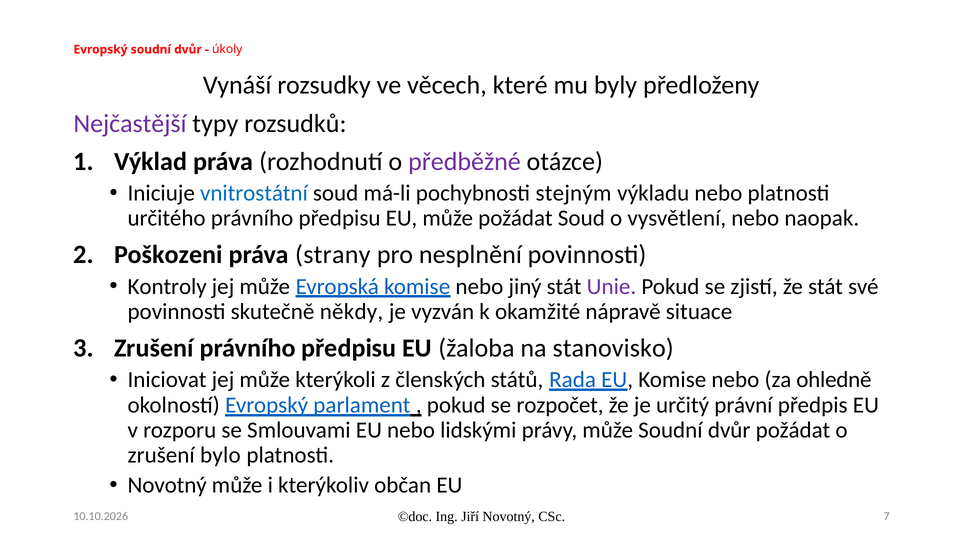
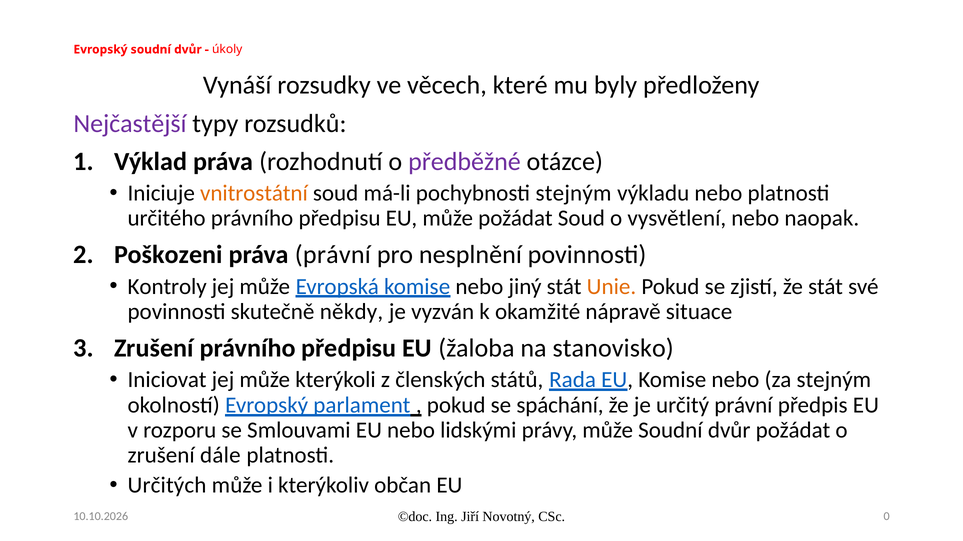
vnitrostátní colour: blue -> orange
práva strany: strany -> právní
Unie colour: purple -> orange
za ohledně: ohledně -> stejným
rozpočet: rozpočet -> spáchání
bylo: bylo -> dále
Novotný at (167, 486): Novotný -> Určitých
7: 7 -> 0
